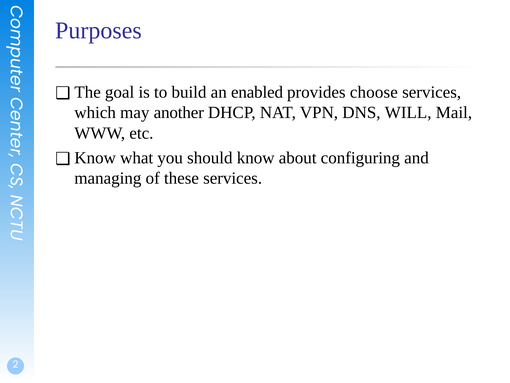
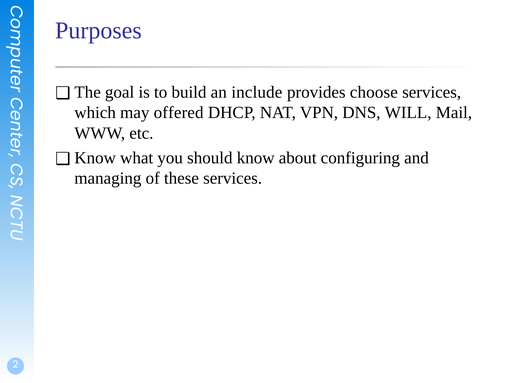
enabled: enabled -> include
another: another -> offered
